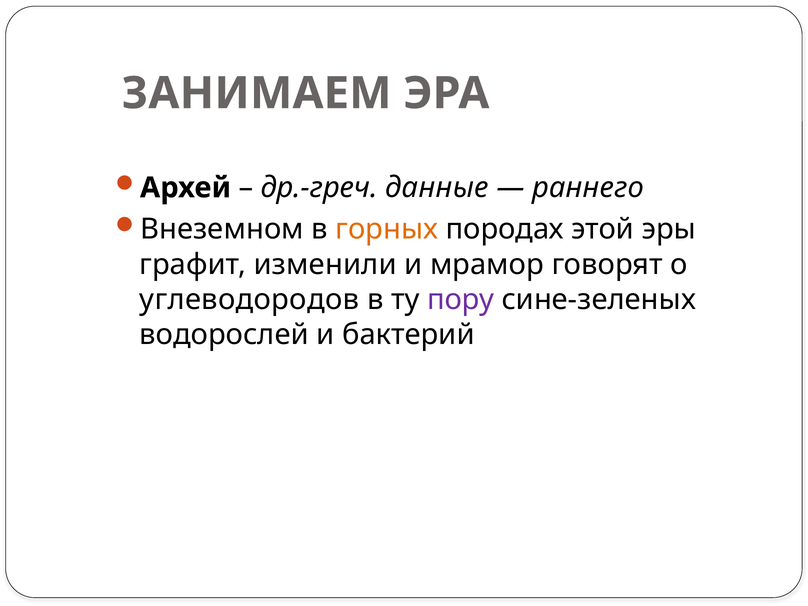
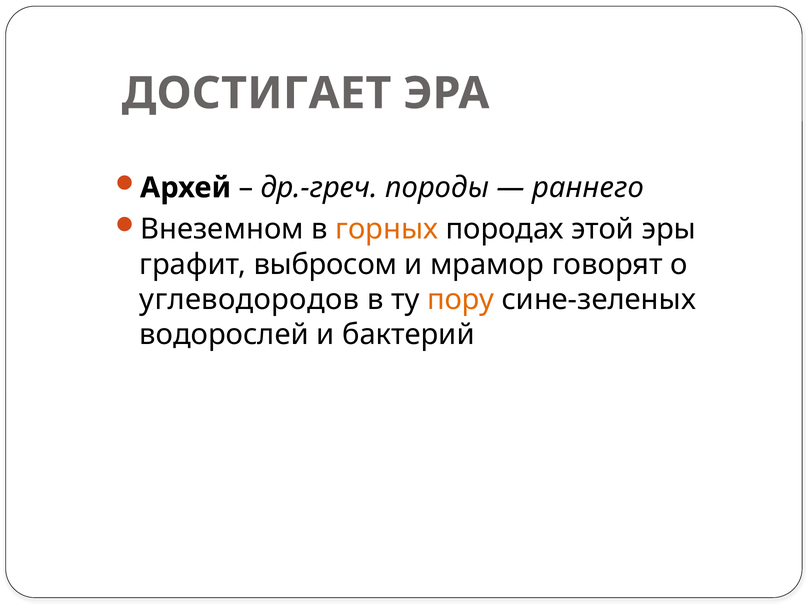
ЗАНИМАЕМ: ЗАНИМАЕМ -> ДОСТИГАЕТ
данные: данные -> породы
изменили: изменили -> выбросом
пору colour: purple -> orange
